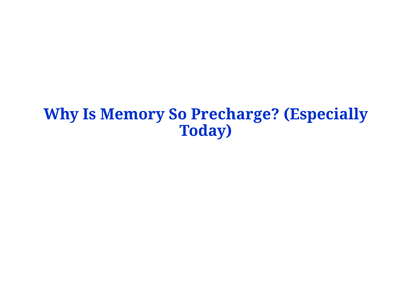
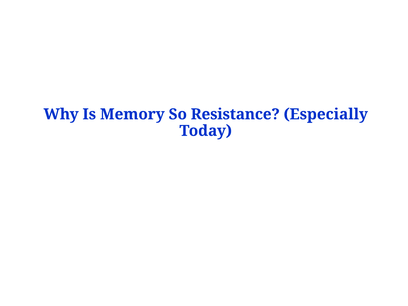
Precharge: Precharge -> Resistance
